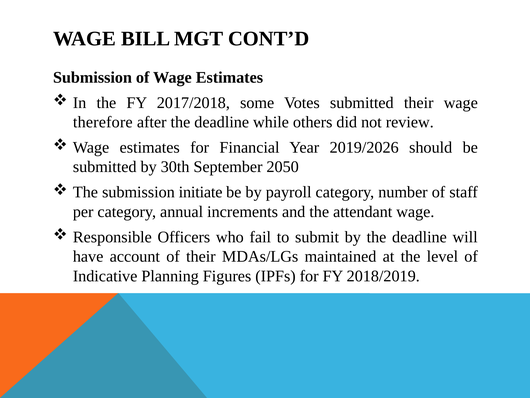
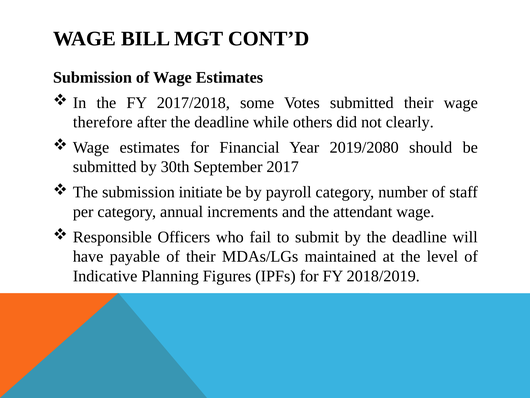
review: review -> clearly
2019/2026: 2019/2026 -> 2019/2080
2050: 2050 -> 2017
account: account -> payable
